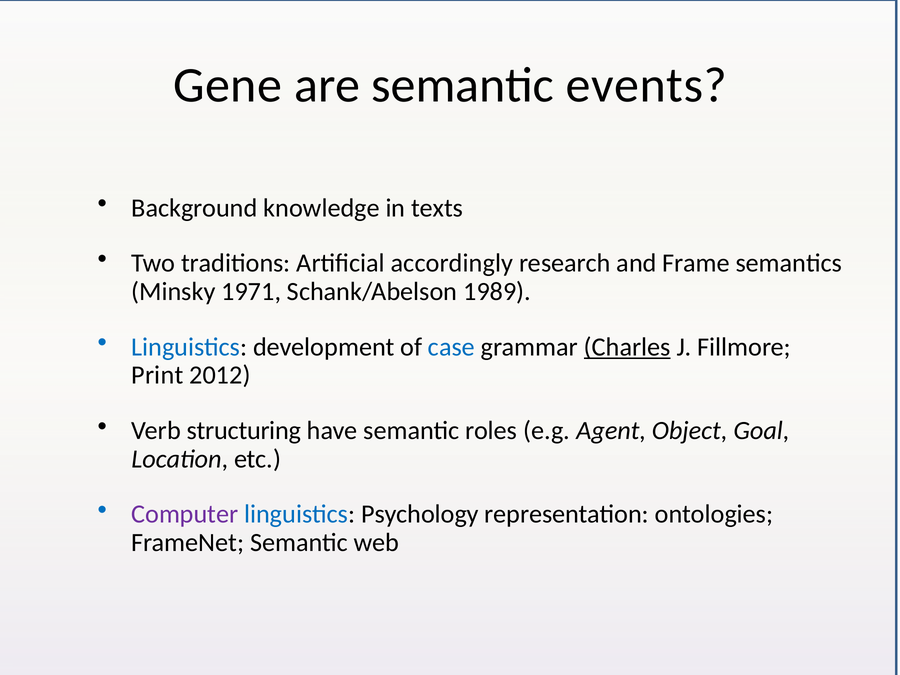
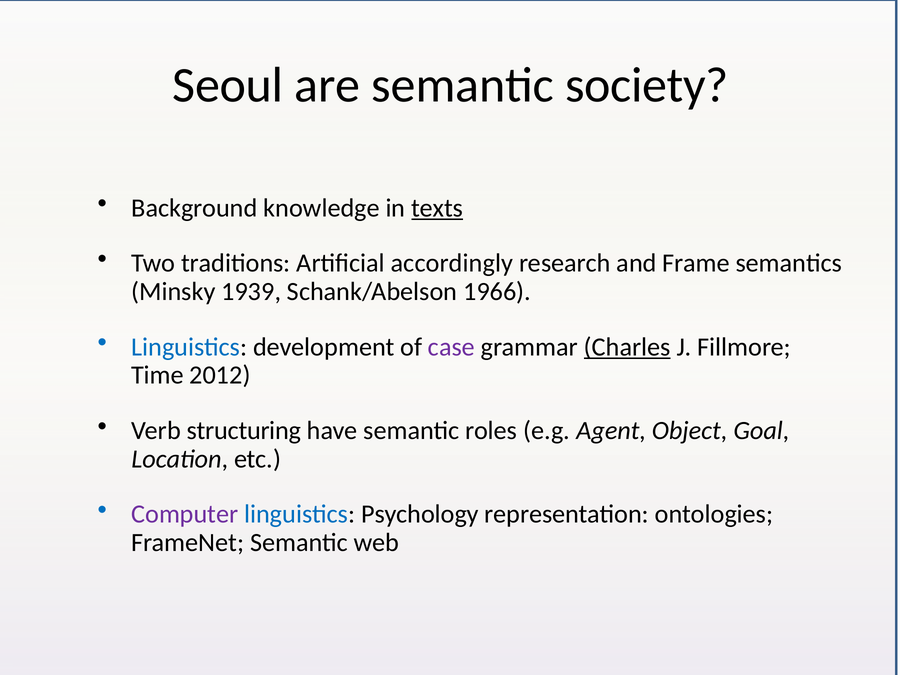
Gene: Gene -> Seoul
events: events -> society
texts underline: none -> present
1971: 1971 -> 1939
1989: 1989 -> 1966
case colour: blue -> purple
Print: Print -> Time
